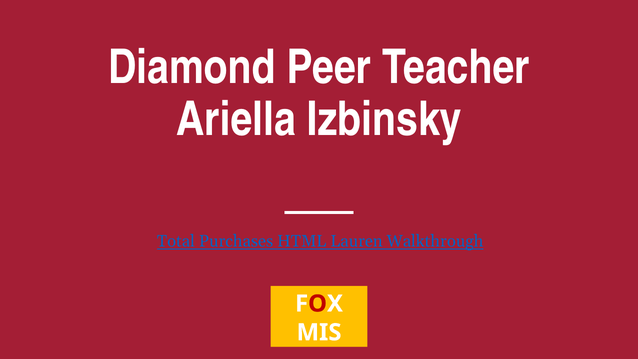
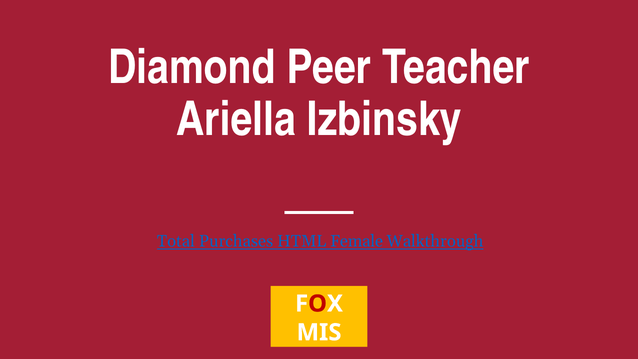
Lauren: Lauren -> Female
